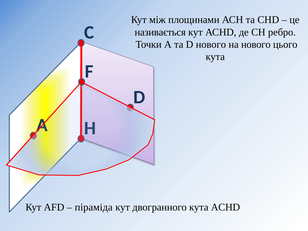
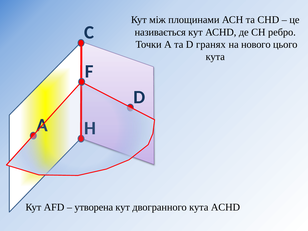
D нового: нового -> гранях
піраміда: піраміда -> утворена
